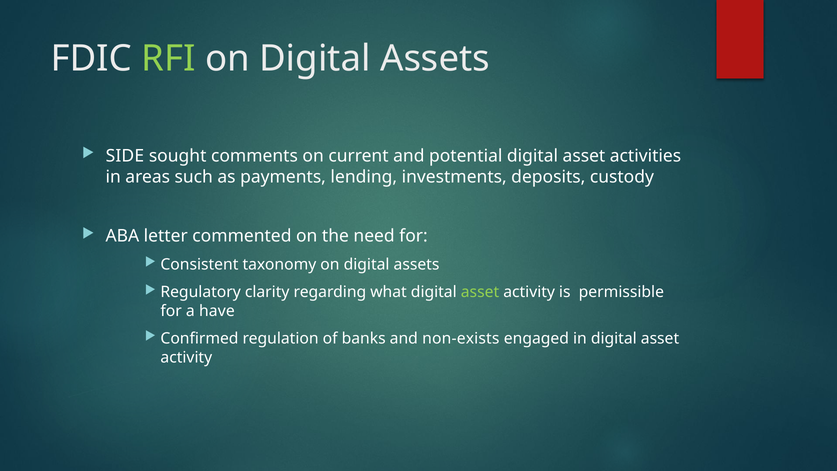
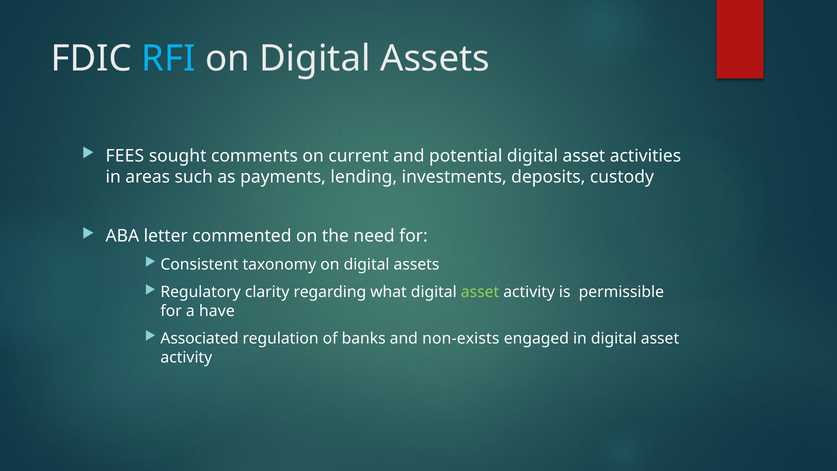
RFI colour: light green -> light blue
SIDE: SIDE -> FEES
Confirmed: Confirmed -> Associated
